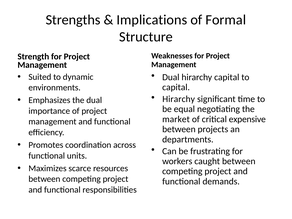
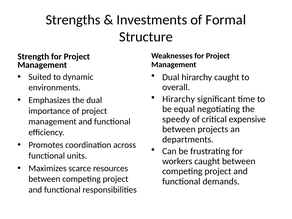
Implications: Implications -> Investments
hirarchy capital: capital -> caught
capital at (176, 87): capital -> overall
market: market -> speedy
